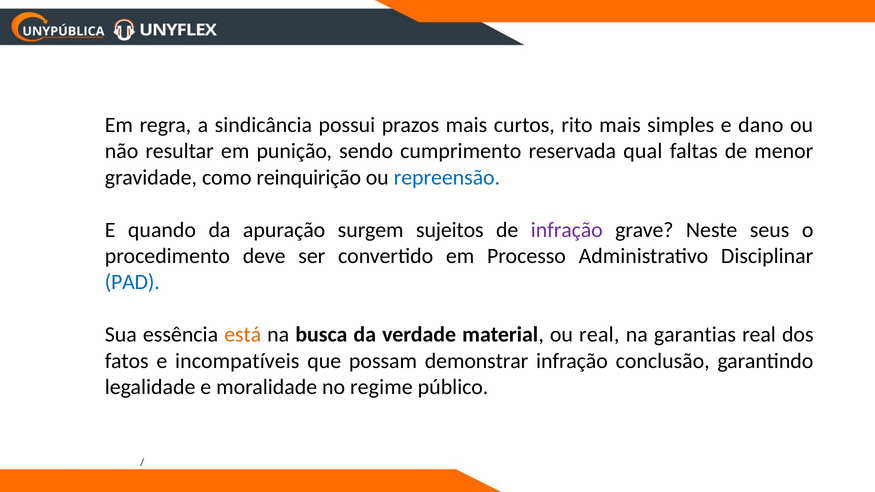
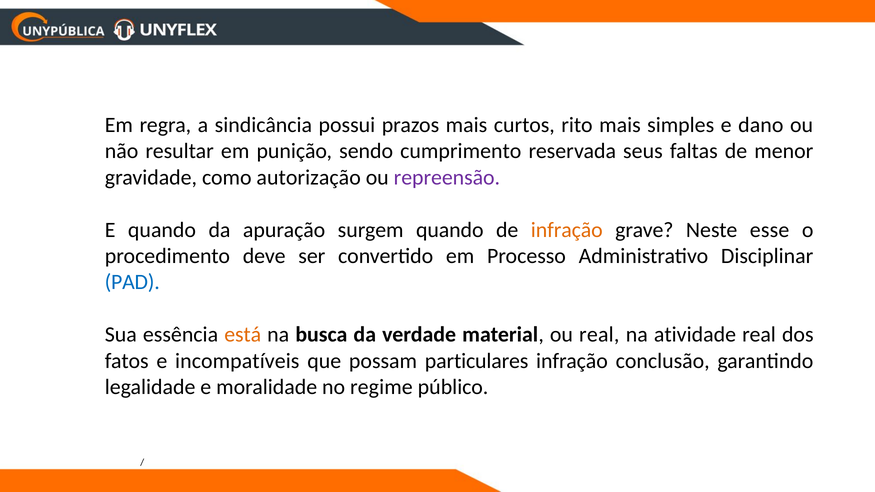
qual: qual -> seus
reinquirição: reinquirição -> autorização
repreensão colour: blue -> purple
surgem sujeitos: sujeitos -> quando
infração at (567, 230) colour: purple -> orange
seus: seus -> esse
garantias: garantias -> atividade
demonstrar: demonstrar -> particulares
